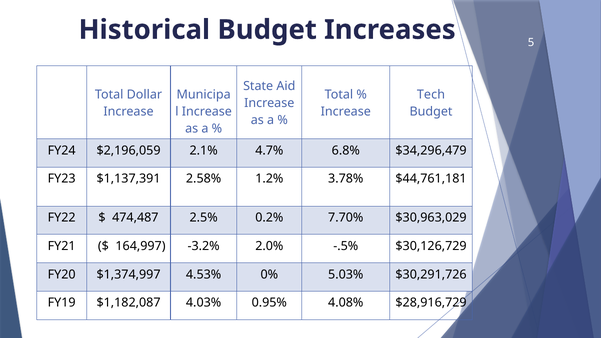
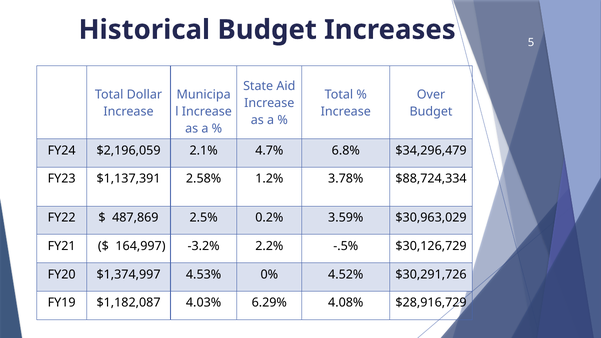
Tech: Tech -> Over
$44,761,181: $44,761,181 -> $88,724,334
474,487: 474,487 -> 487,869
7.70%: 7.70% -> 3.59%
2.0%: 2.0% -> 2.2%
5.03%: 5.03% -> 4.52%
0.95%: 0.95% -> 6.29%
